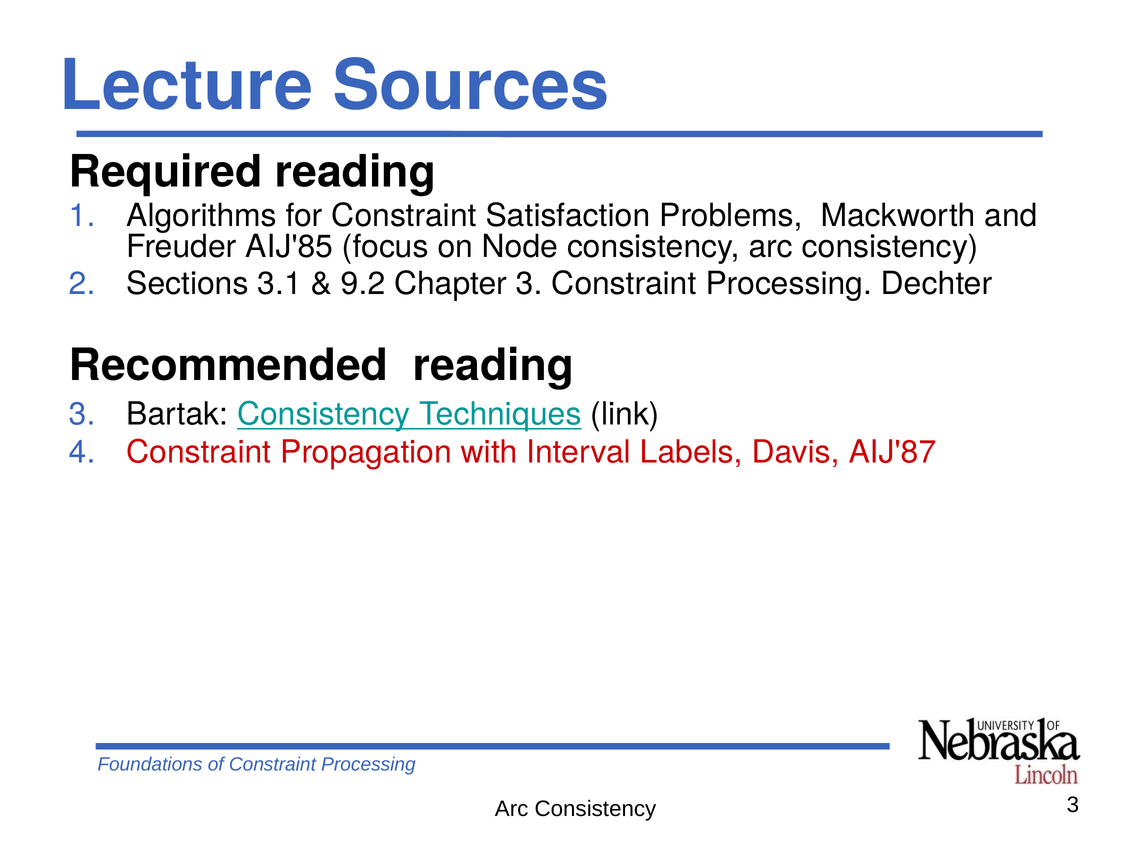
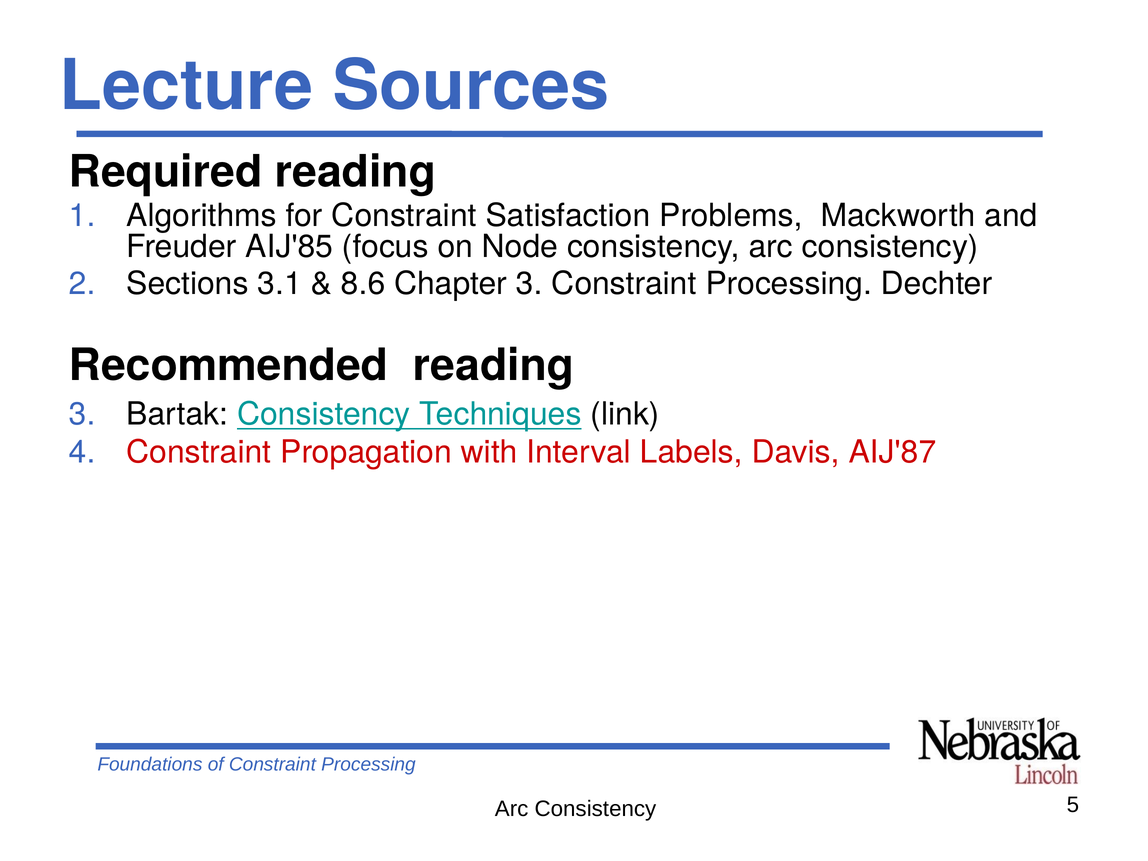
9.2: 9.2 -> 8.6
Consistency 3: 3 -> 5
